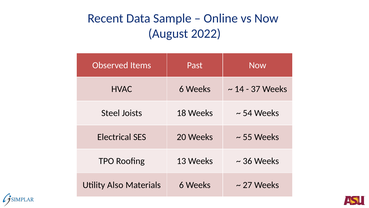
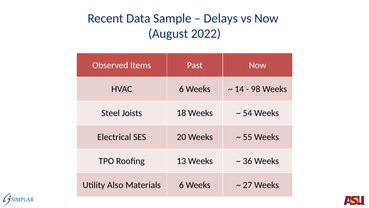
Online: Online -> Delays
37: 37 -> 98
